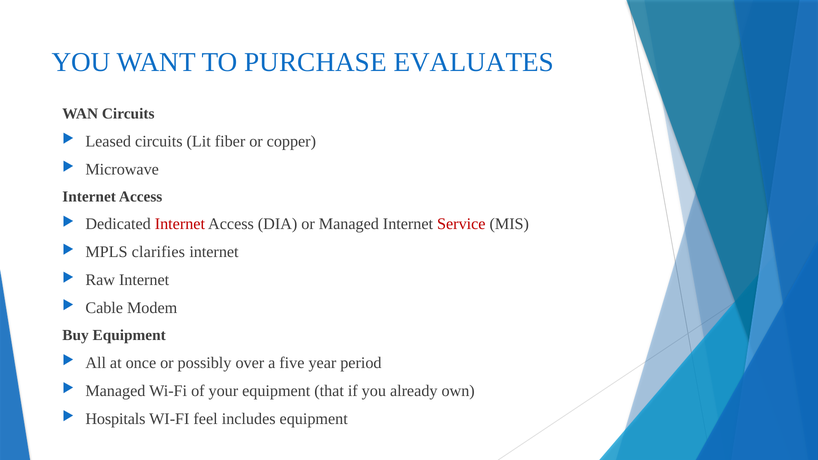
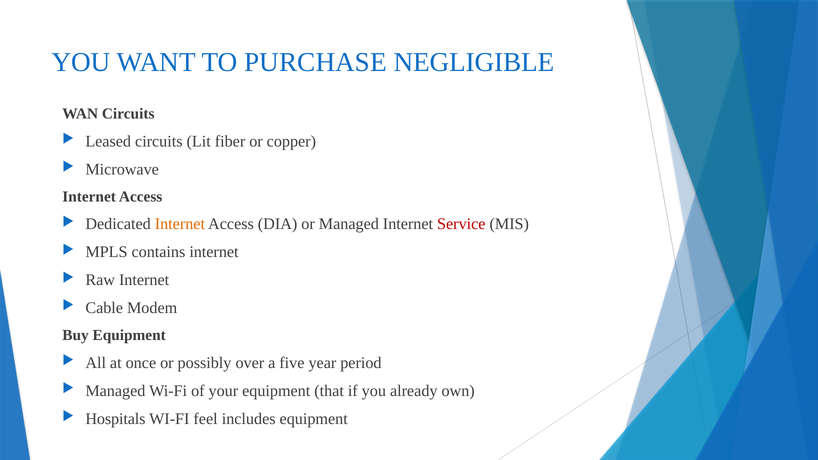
EVALUATES: EVALUATES -> NEGLIGIBLE
Internet at (180, 224) colour: red -> orange
clarifies: clarifies -> contains
